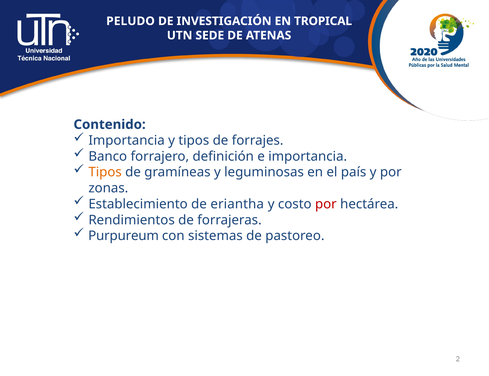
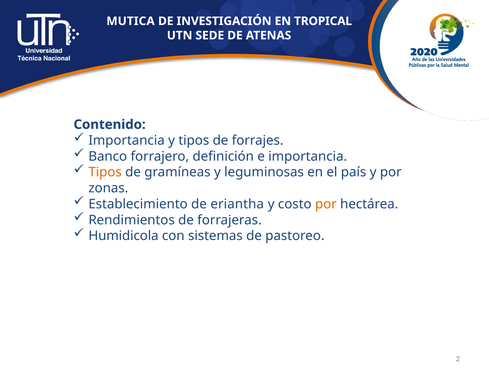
PELUDO: PELUDO -> MUTICA
por at (326, 204) colour: red -> orange
Purpureum: Purpureum -> Humidicola
